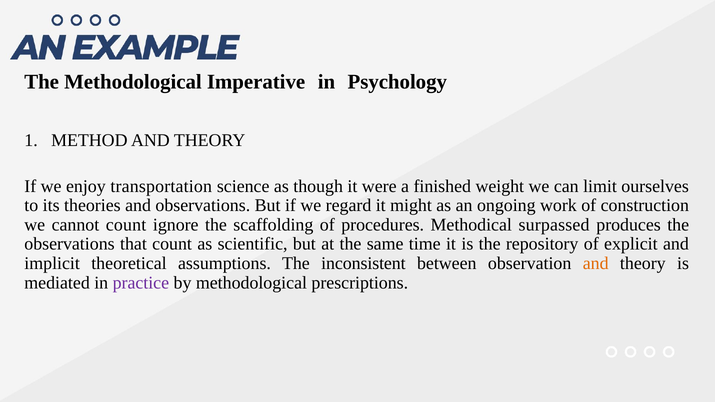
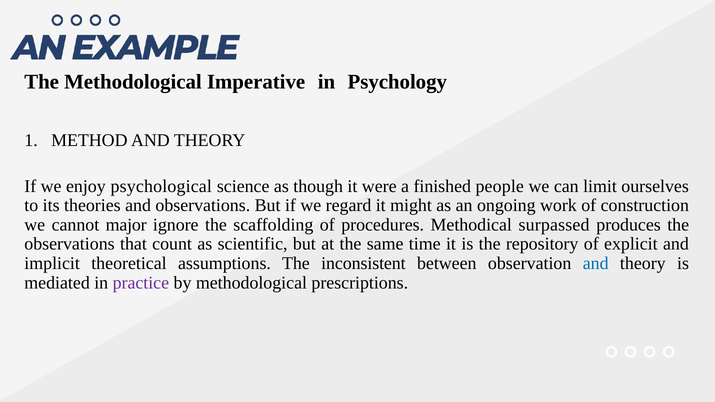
transportation: transportation -> psychological
weight: weight -> people
cannot count: count -> major
and at (596, 263) colour: orange -> blue
